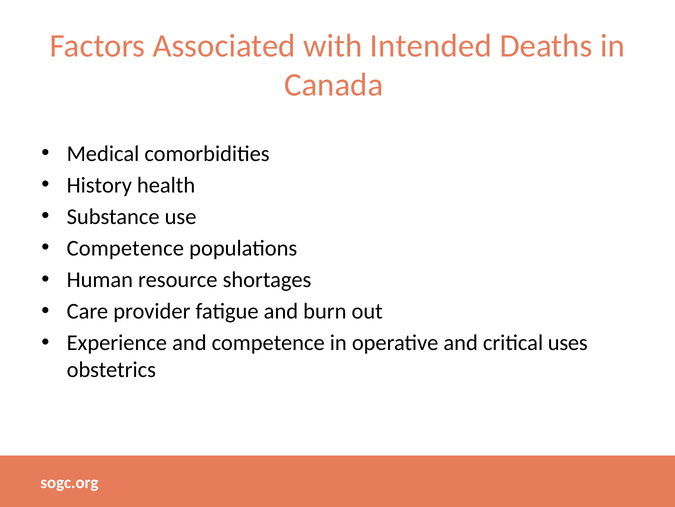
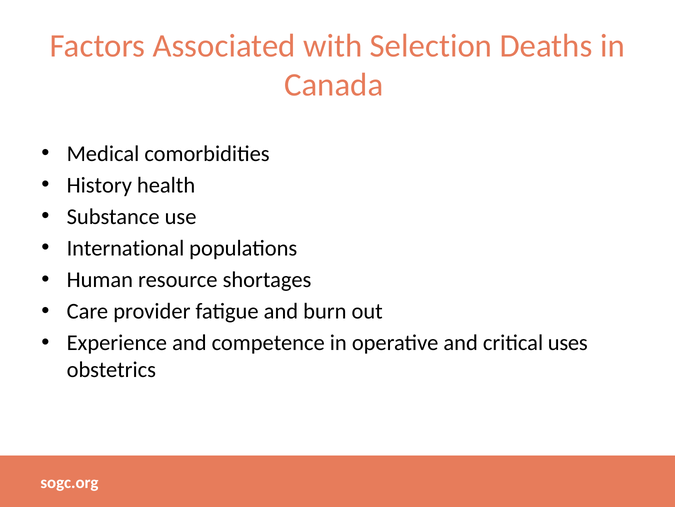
Intended: Intended -> Selection
Competence at (125, 248): Competence -> International
